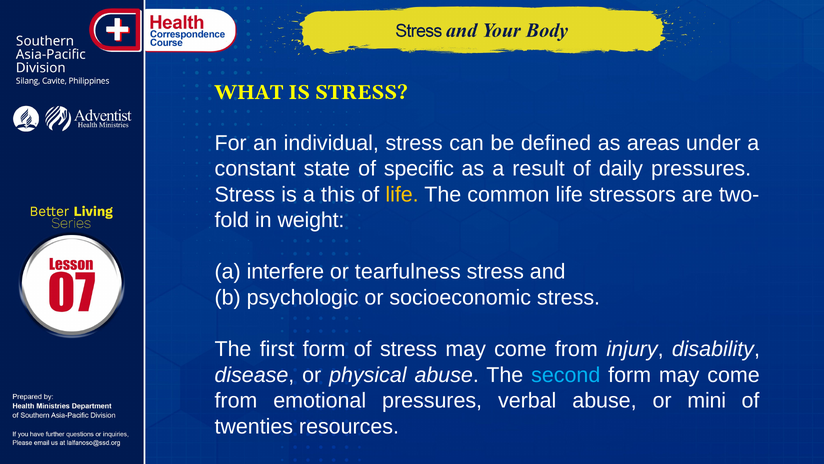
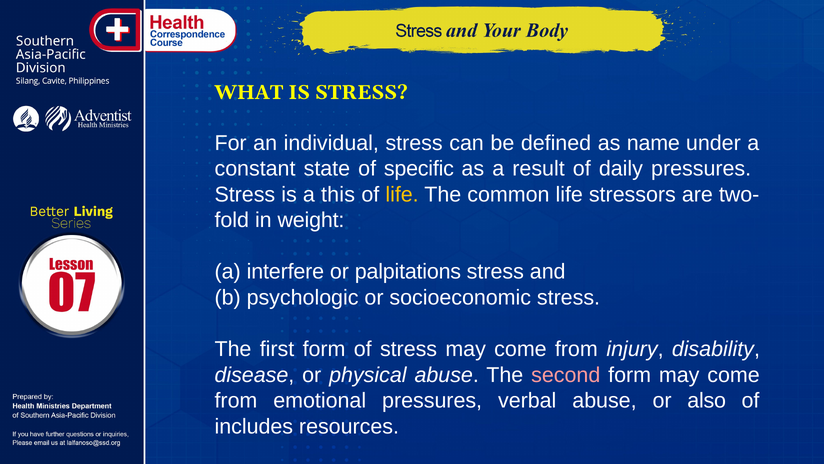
areas: areas -> name
tearfulness: tearfulness -> palpitations
second colour: light blue -> pink
mini: mini -> also
twenties: twenties -> includes
